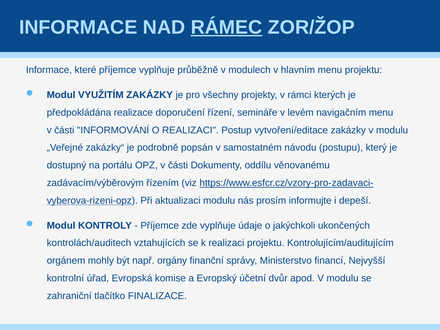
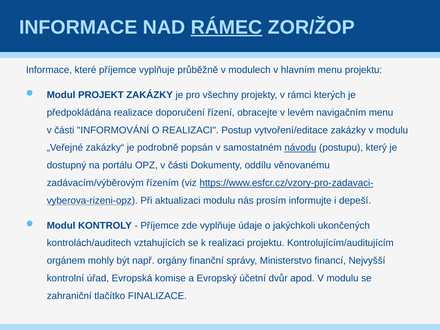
VYUŽITÍM: VYUŽITÍM -> PROJEKT
semináře: semináře -> obracejte
návodu underline: none -> present
